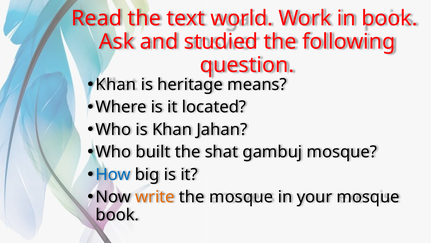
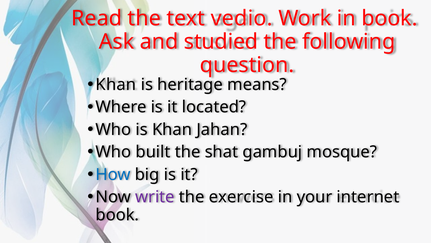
world: world -> vedio
write colour: orange -> purple
the mosque: mosque -> exercise
your mosque: mosque -> internet
